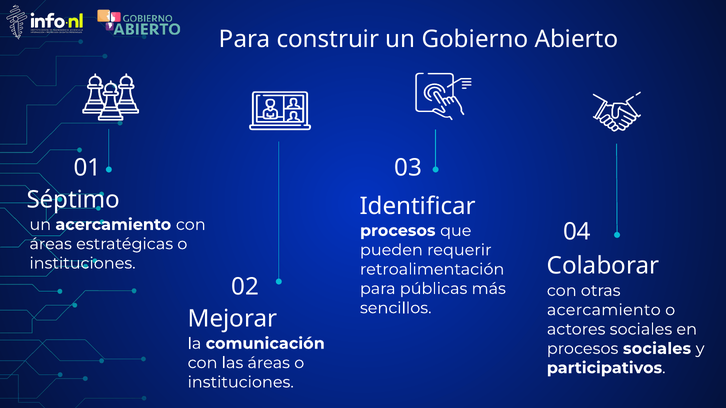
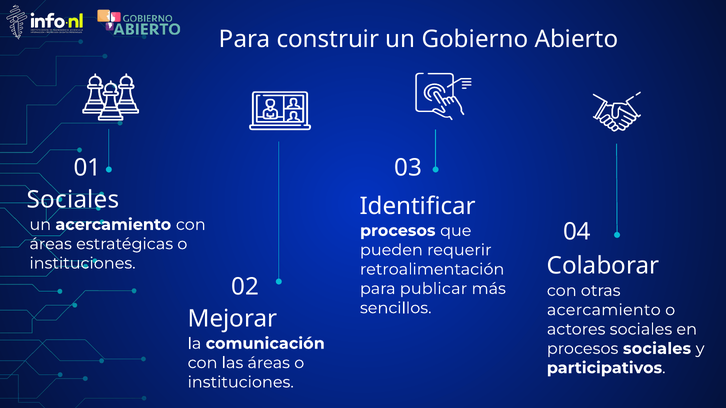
Séptimo at (73, 200): Séptimo -> Sociales
públicas: públicas -> publicar
